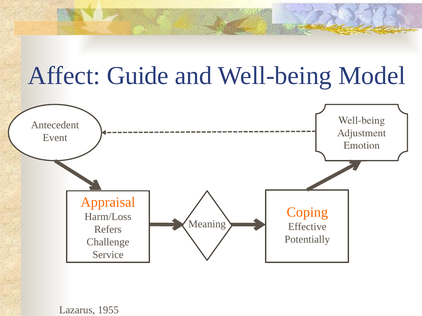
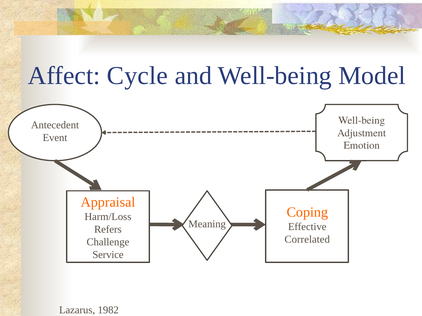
Guide: Guide -> Cycle
Potentially: Potentially -> Correlated
1955: 1955 -> 1982
